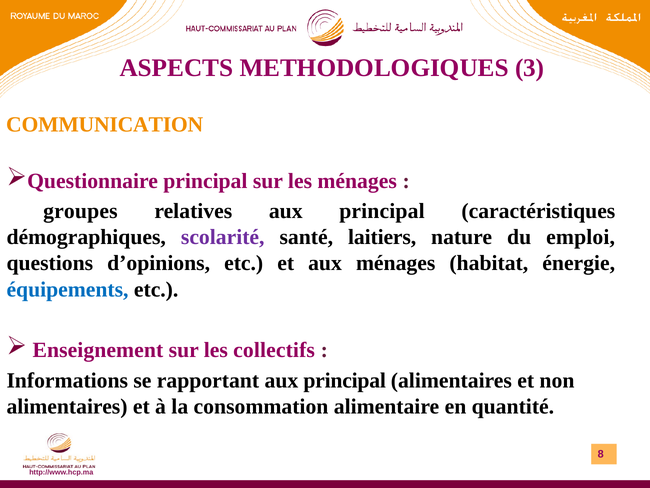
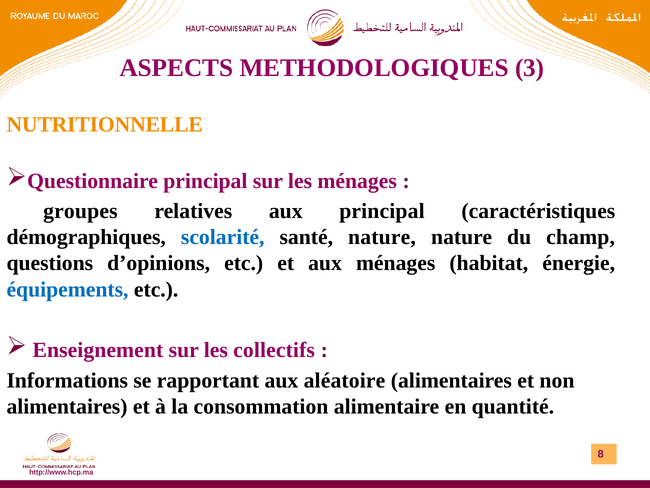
COMMUNICATION: COMMUNICATION -> NUTRITIONNELLE
scolarité colour: purple -> blue
santé laitiers: laitiers -> nature
emploi: emploi -> champ
rapportant aux principal: principal -> aléatoire
